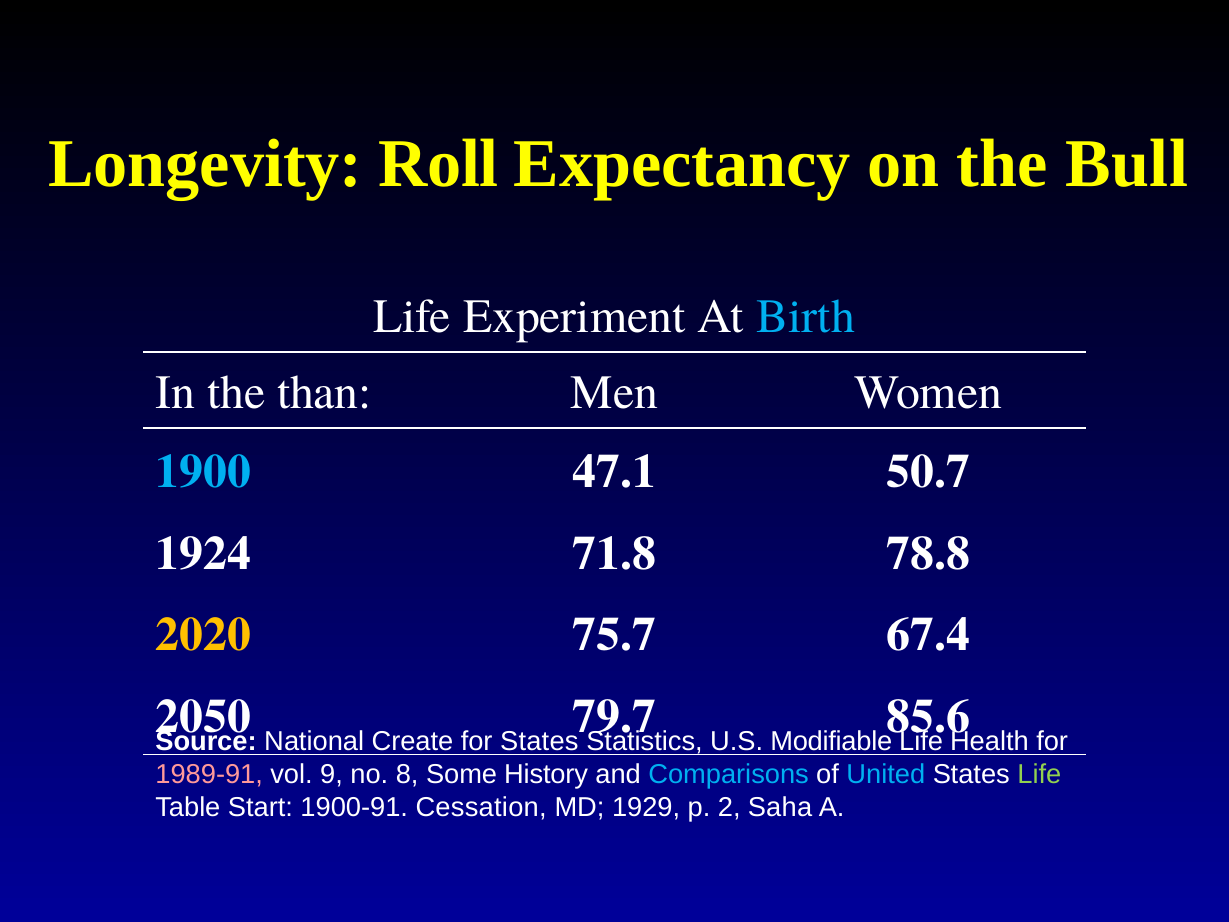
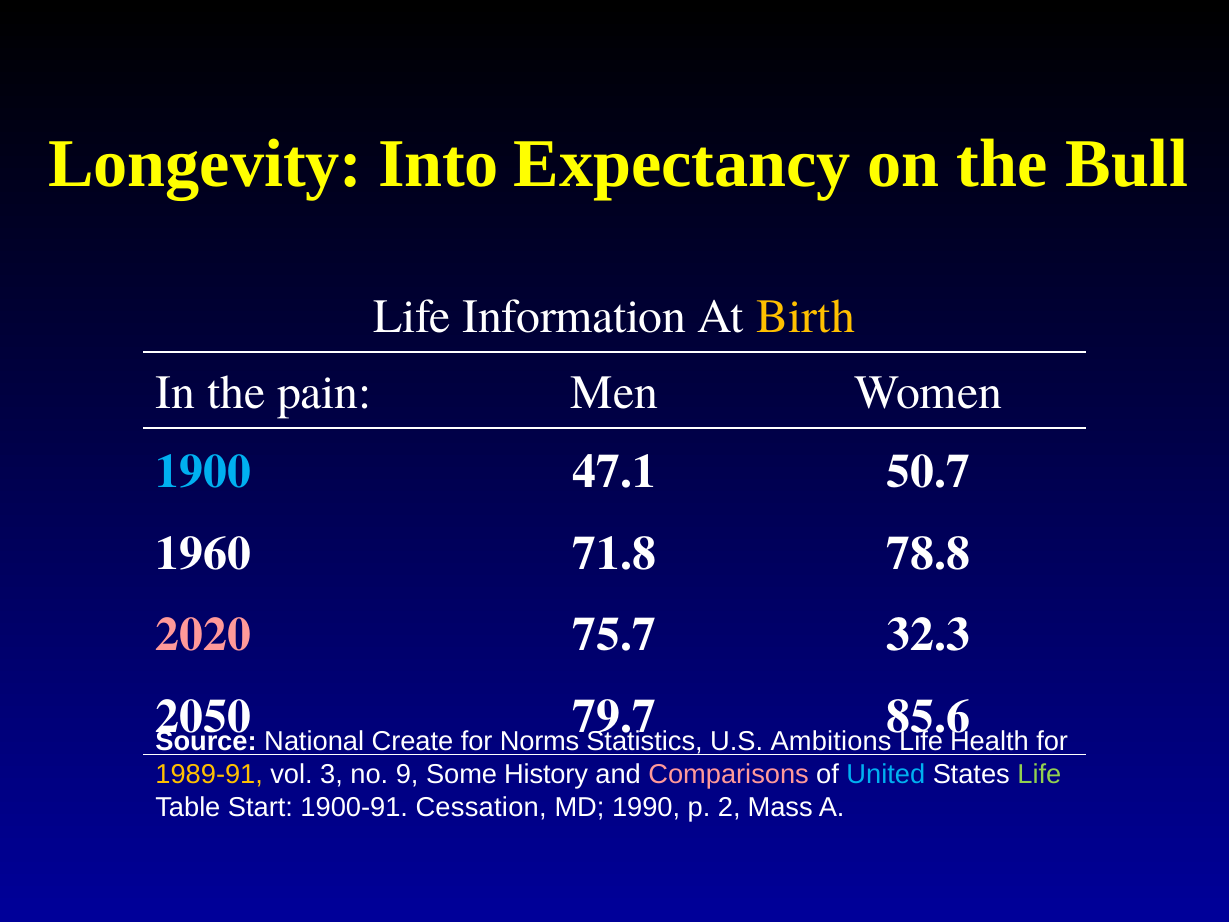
Roll: Roll -> Into
Experiment: Experiment -> Information
Birth colour: light blue -> yellow
than: than -> pain
1924: 1924 -> 1960
2020 colour: yellow -> pink
67.4: 67.4 -> 32.3
for States: States -> Norms
Modifiable: Modifiable -> Ambitions
1989-91 colour: pink -> yellow
9: 9 -> 3
8: 8 -> 9
Comparisons colour: light blue -> pink
1929: 1929 -> 1990
Saha: Saha -> Mass
